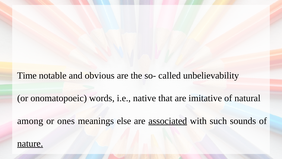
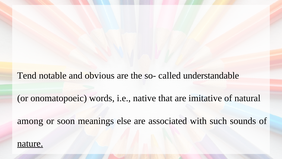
Time: Time -> Tend
unbelievability: unbelievability -> understandable
ones: ones -> soon
associated underline: present -> none
